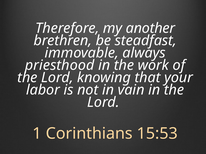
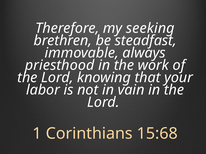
another: another -> seeking
15:53: 15:53 -> 15:68
